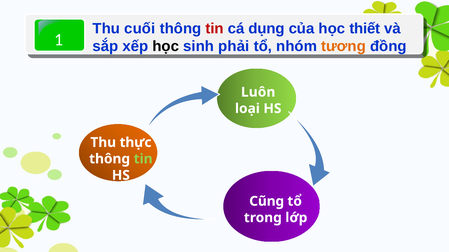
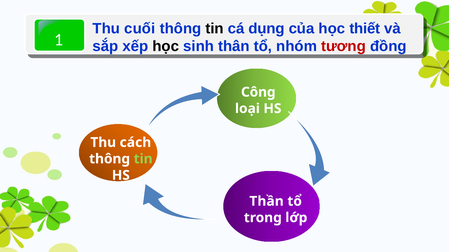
tin at (215, 28) colour: red -> black
phải: phải -> thân
tương colour: orange -> red
Luôn: Luôn -> Công
thực: thực -> cách
Cũng: Cũng -> Thần
